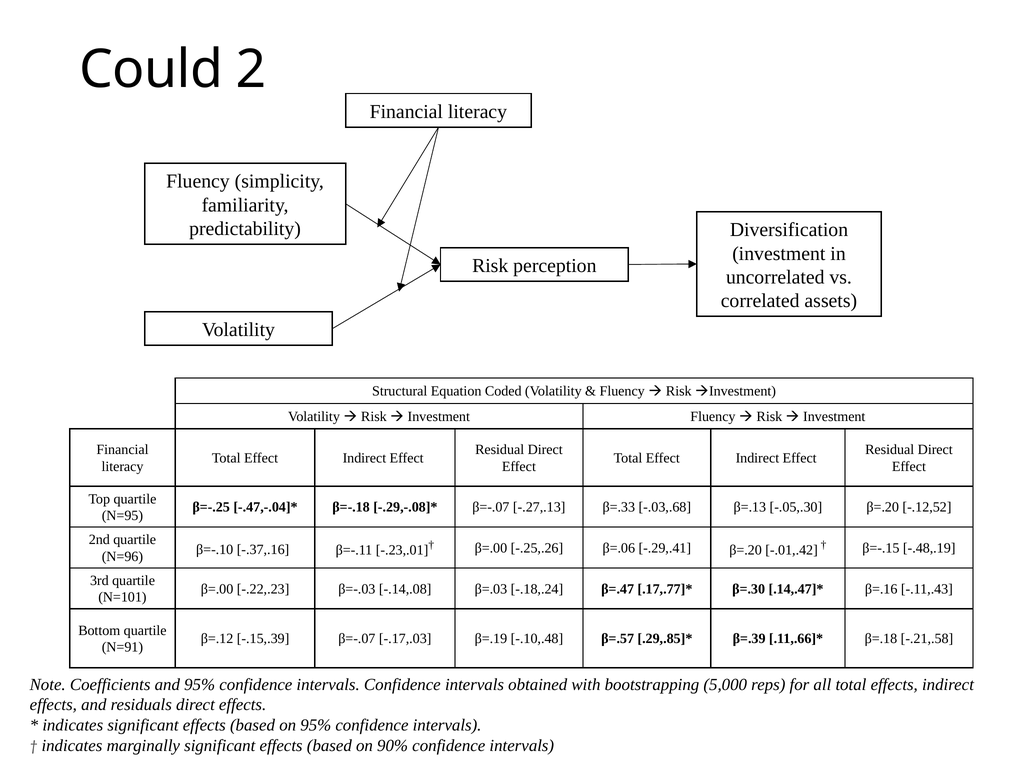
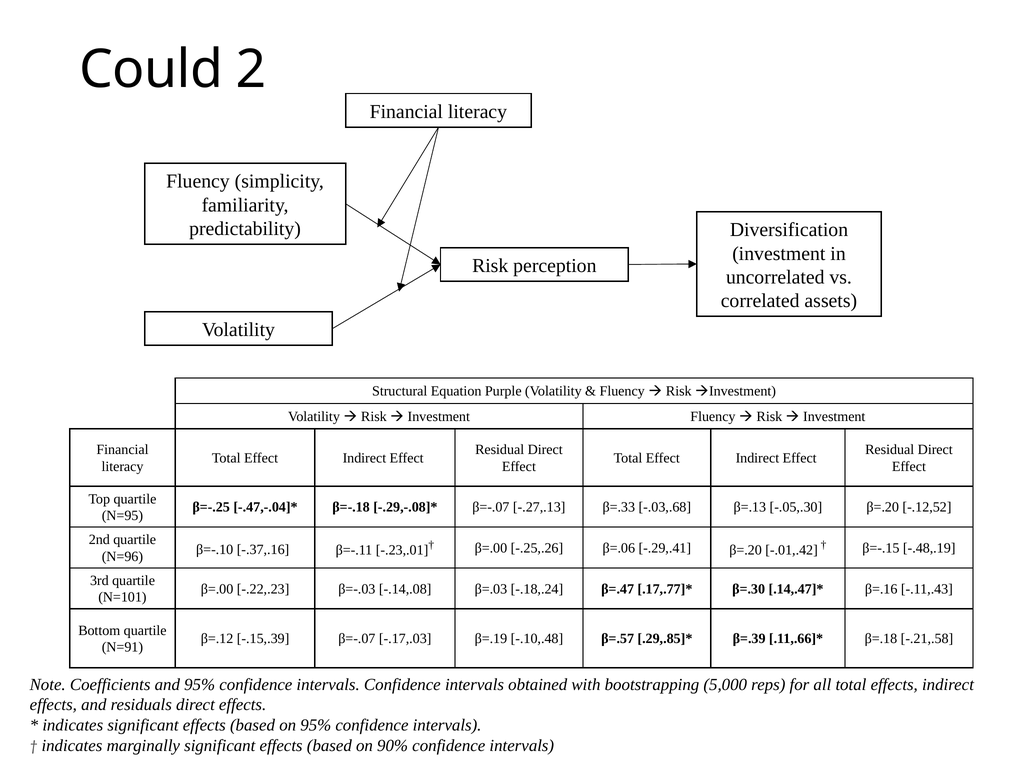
Coded: Coded -> Purple
